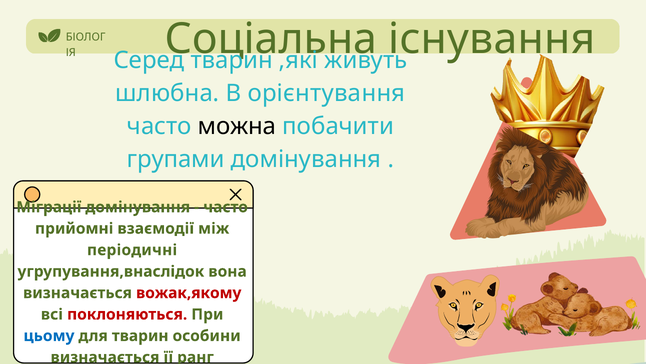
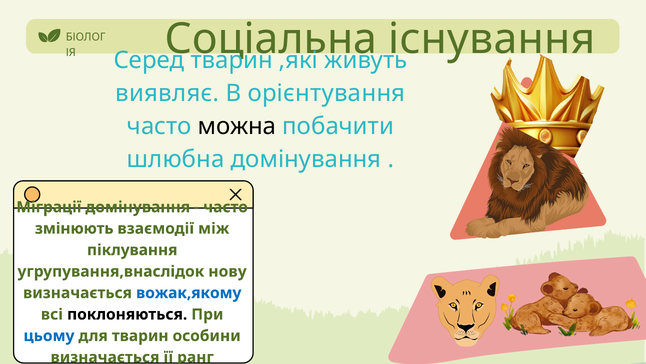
шлюбна: шлюбна -> виявляє
групами: групами -> шлюбна
прийомні: прийомні -> змінюють
періодичні: періодичні -> піклування
вона: вона -> нову
вожак,якому colour: red -> blue
поклоняються colour: red -> black
